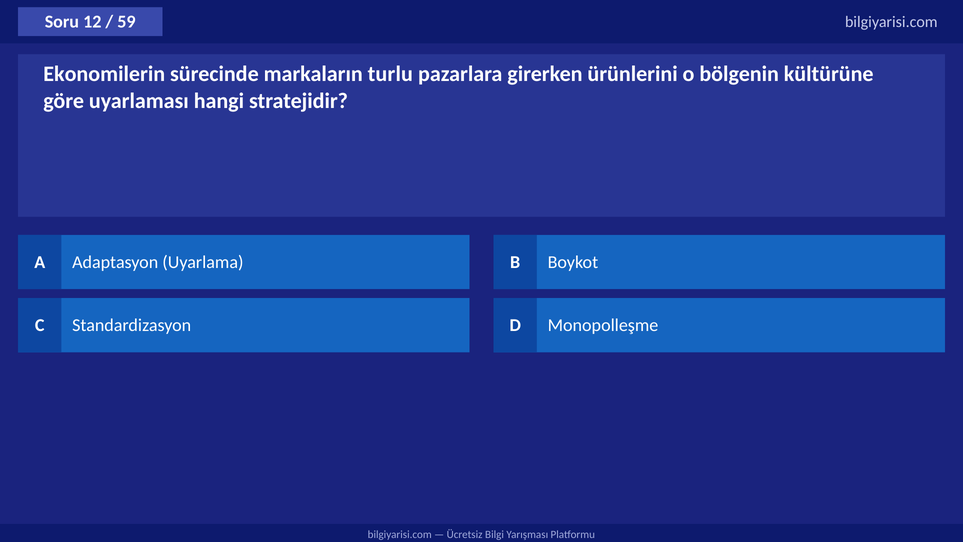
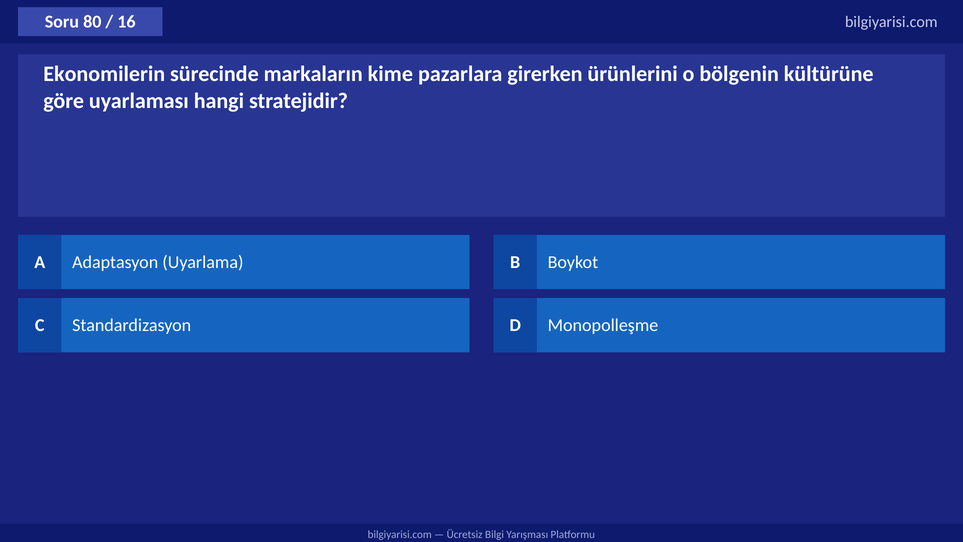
12: 12 -> 80
59: 59 -> 16
turlu: turlu -> kime
